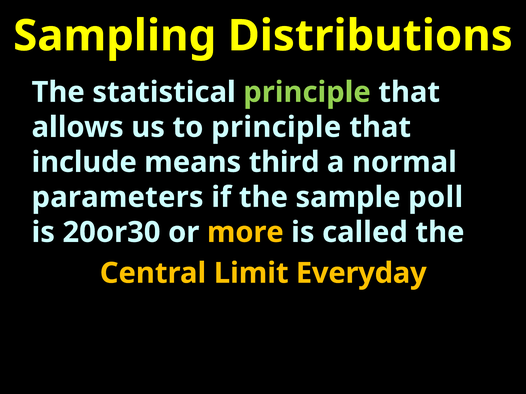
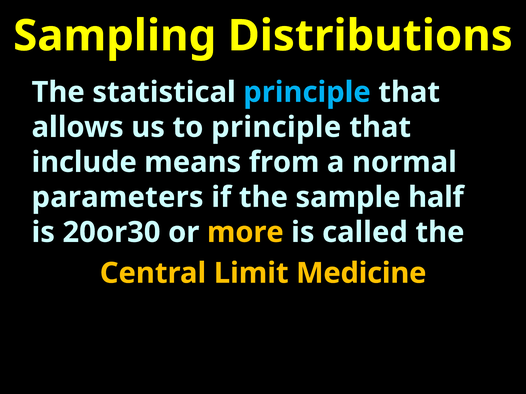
principle at (307, 92) colour: light green -> light blue
third: third -> from
poll: poll -> half
Everyday: Everyday -> Medicine
